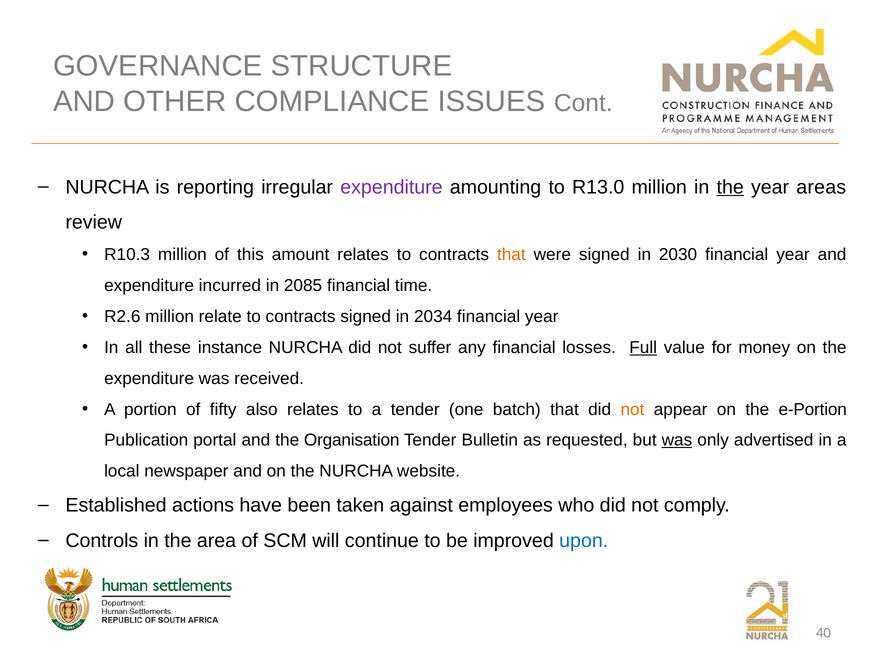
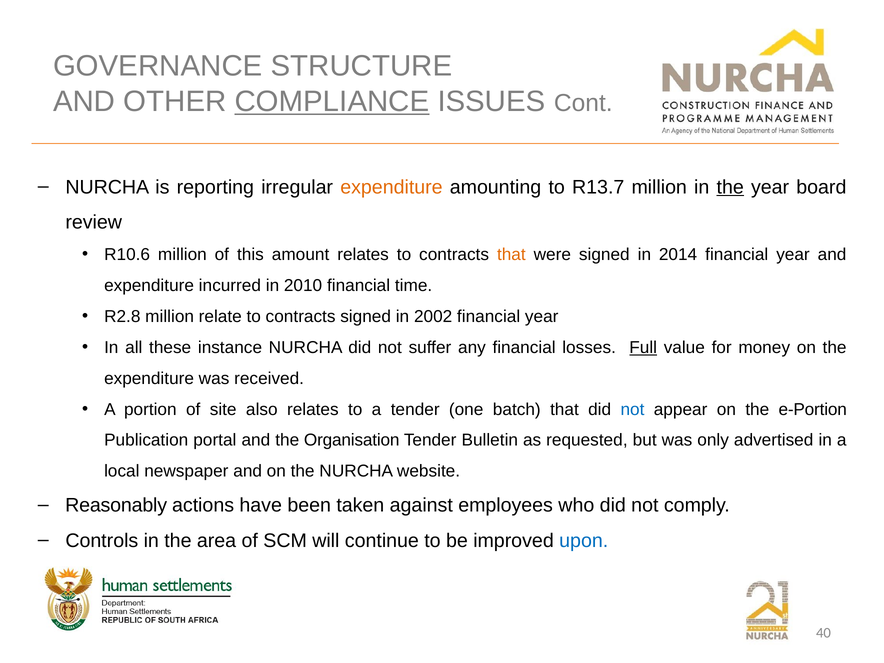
COMPLIANCE underline: none -> present
expenditure at (391, 187) colour: purple -> orange
R13.0: R13.0 -> R13.7
areas: areas -> board
R10.3: R10.3 -> R10.6
2030: 2030 -> 2014
2085: 2085 -> 2010
R2.6: R2.6 -> R2.8
2034: 2034 -> 2002
fifty: fifty -> site
not at (633, 409) colour: orange -> blue
was at (677, 440) underline: present -> none
Established: Established -> Reasonably
